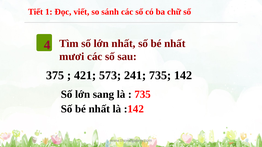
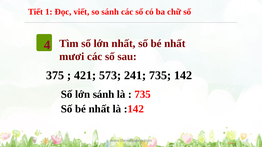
lớn sang: sang -> sánh
